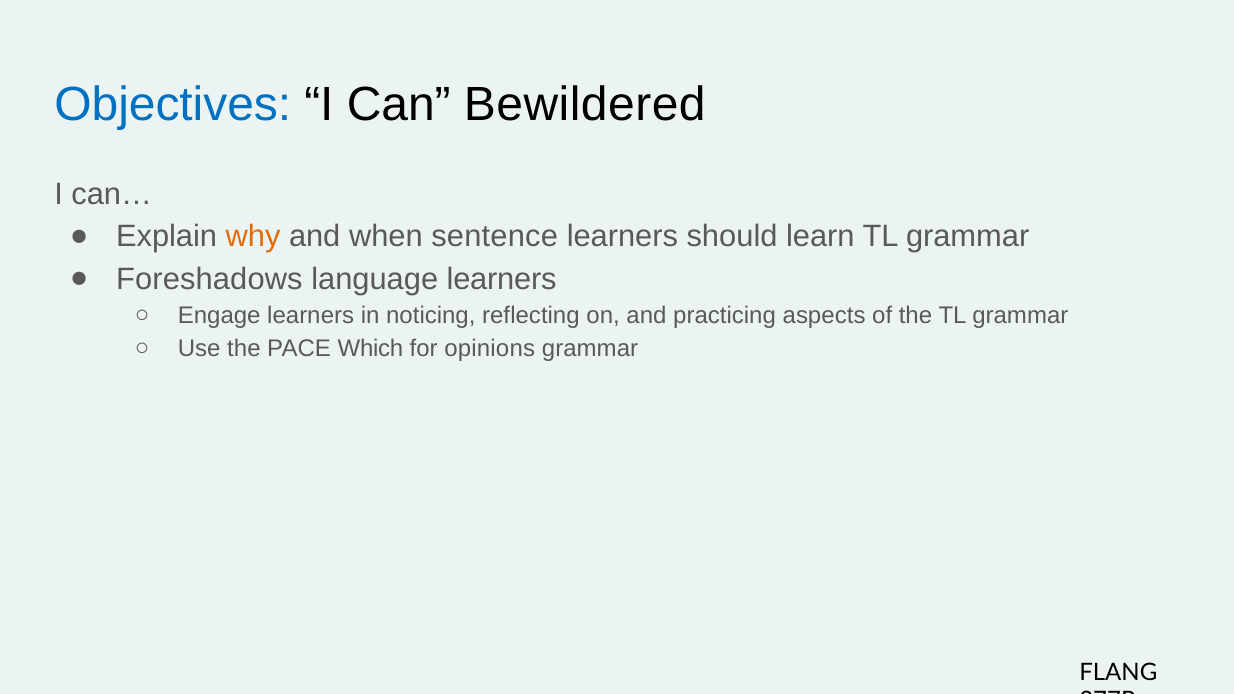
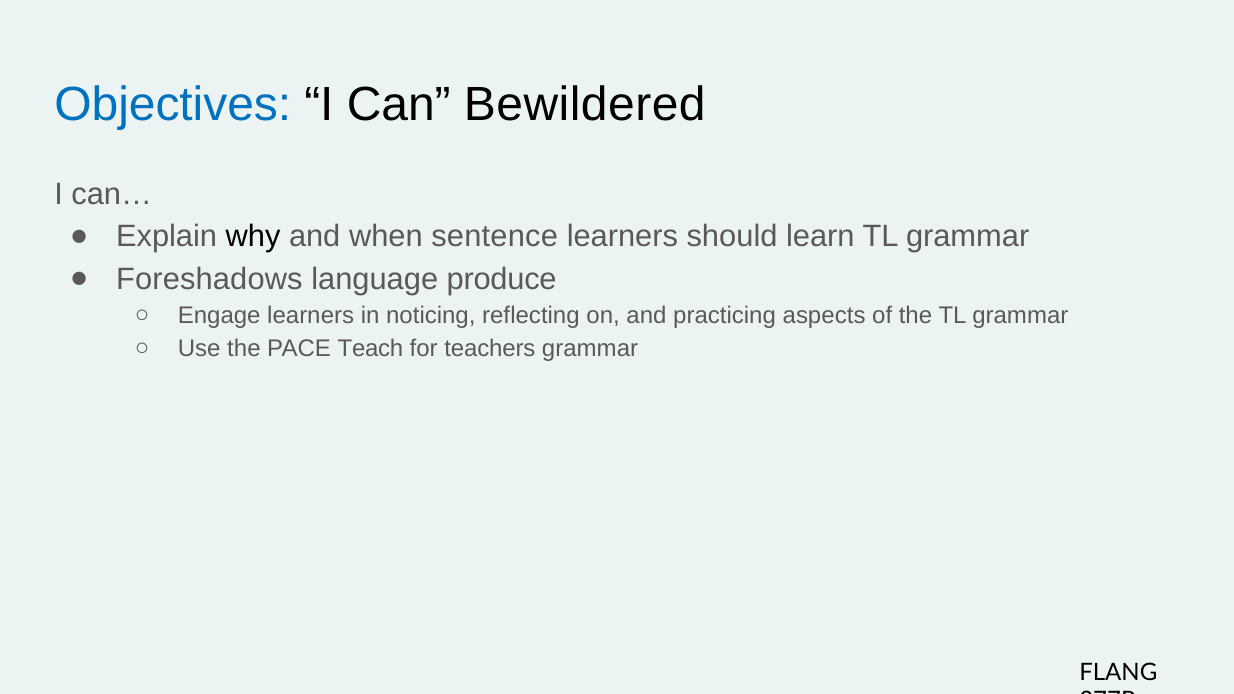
why colour: orange -> black
language learners: learners -> produce
Which: Which -> Teach
opinions: opinions -> teachers
